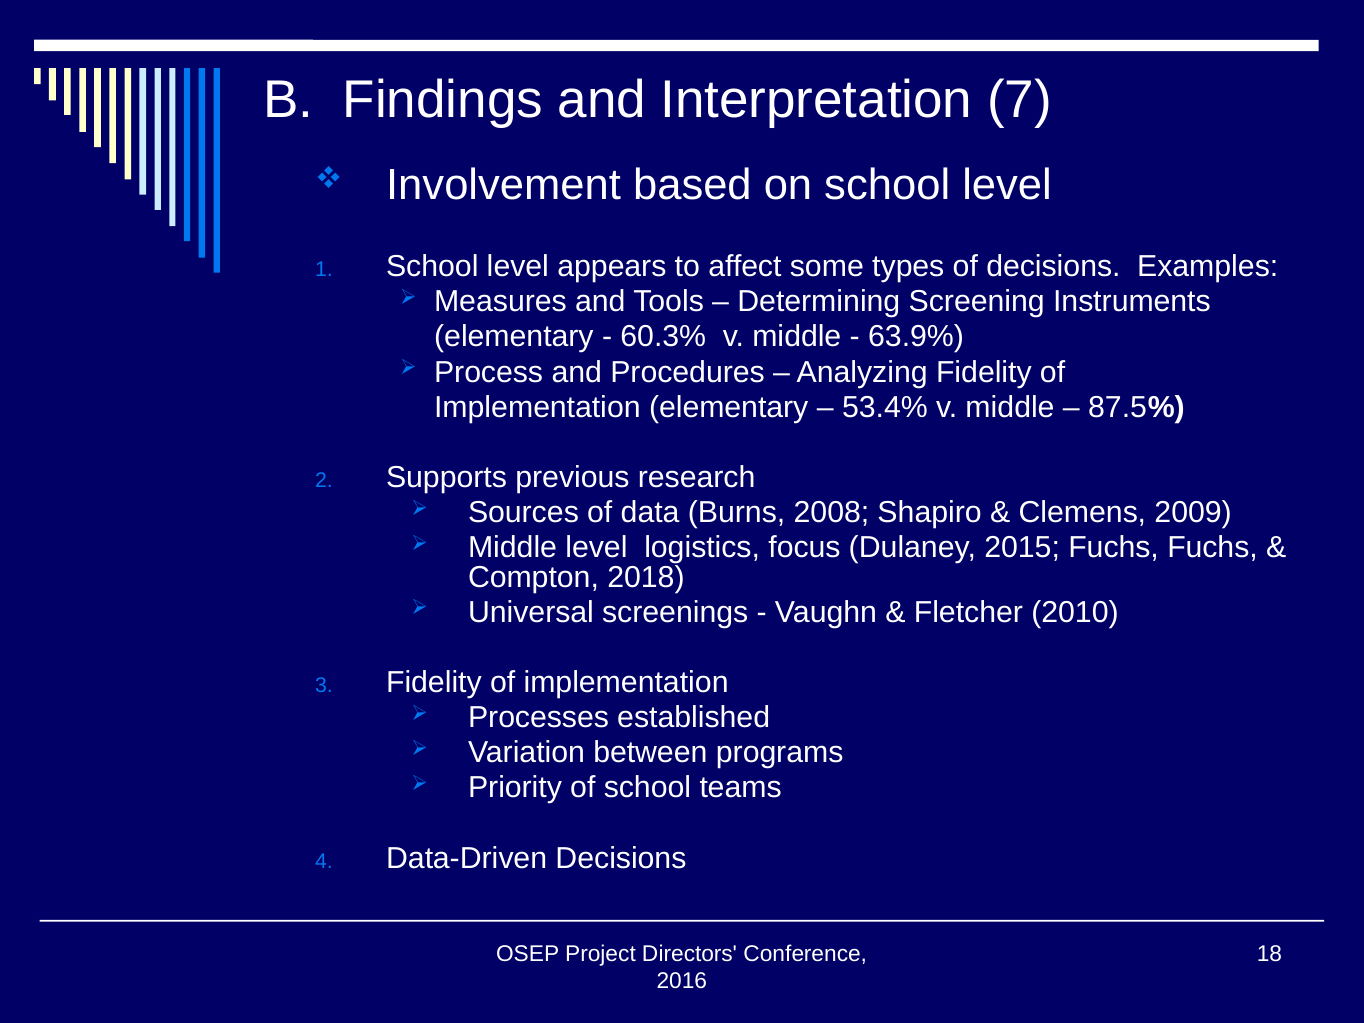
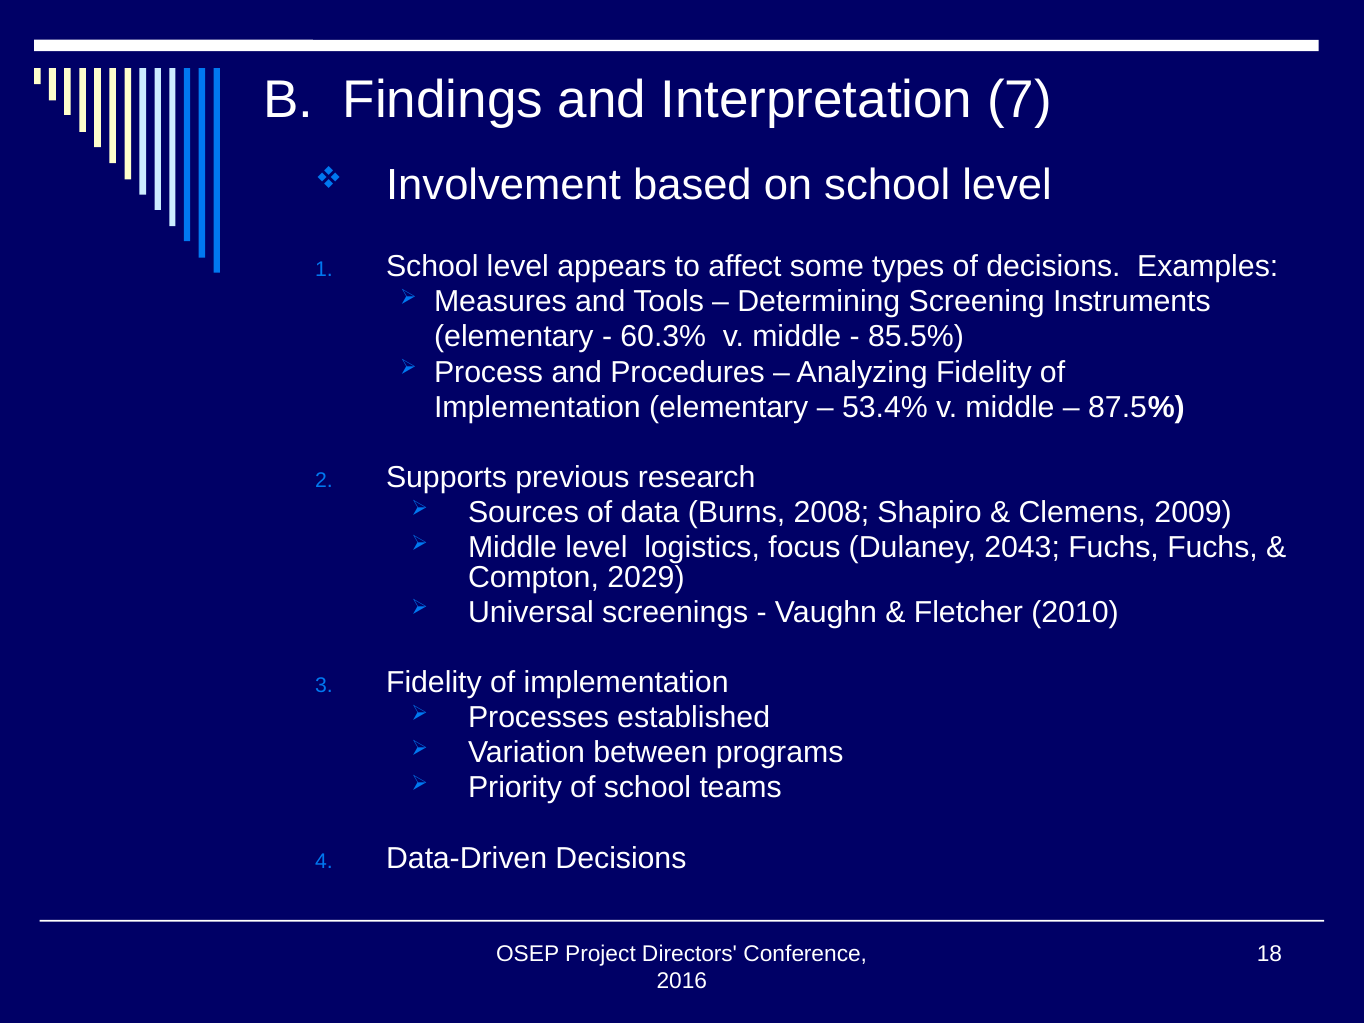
63.9%: 63.9% -> 85.5%
2015: 2015 -> 2043
2018: 2018 -> 2029
